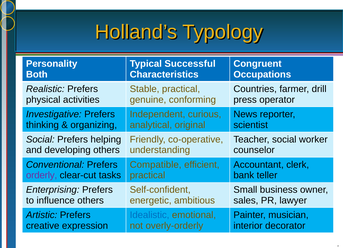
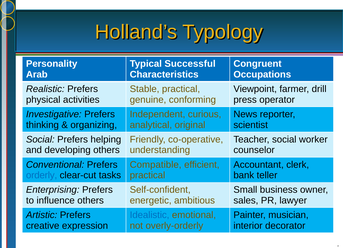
Both: Both -> Arab
Countries: Countries -> Viewpoint
orderly colour: purple -> blue
